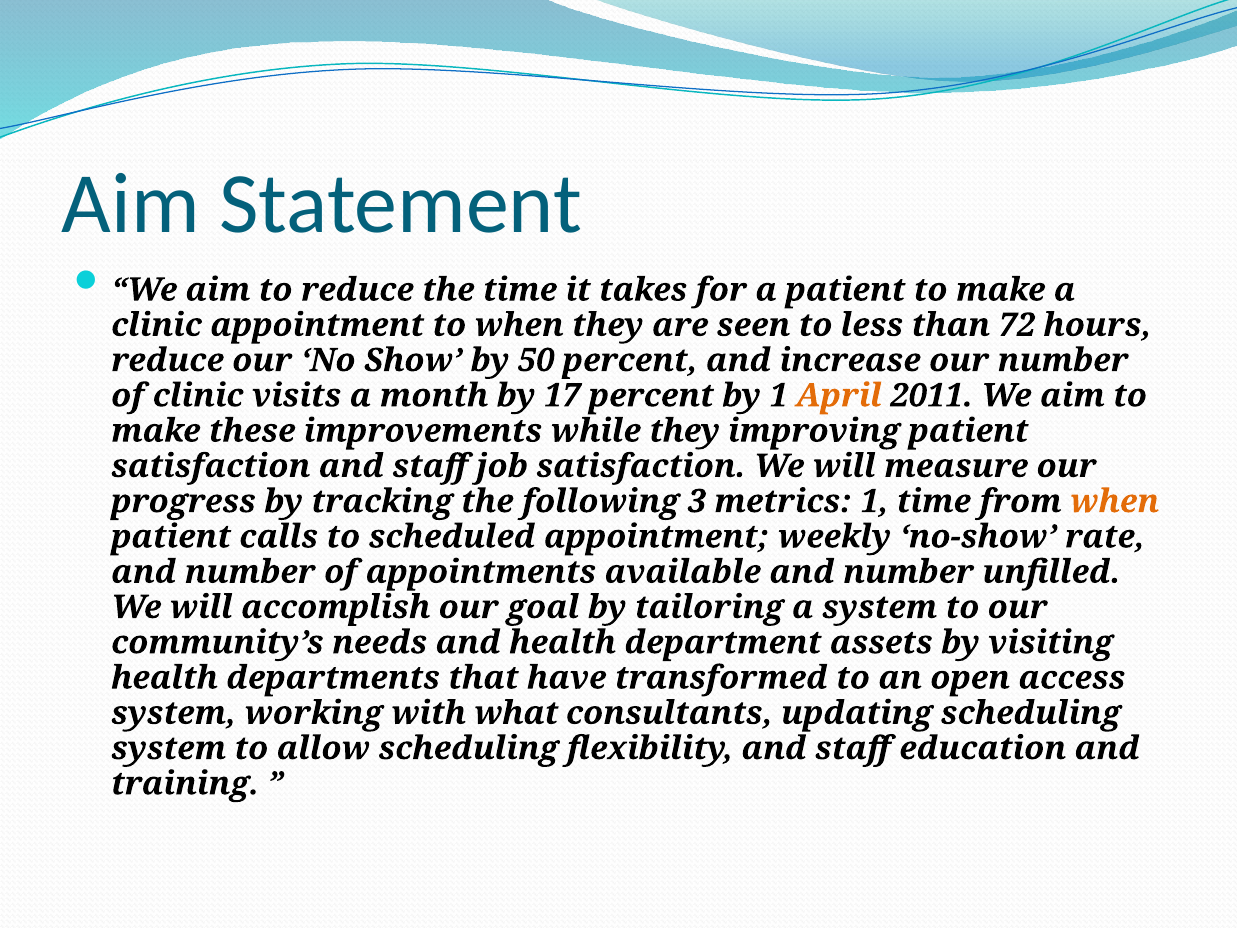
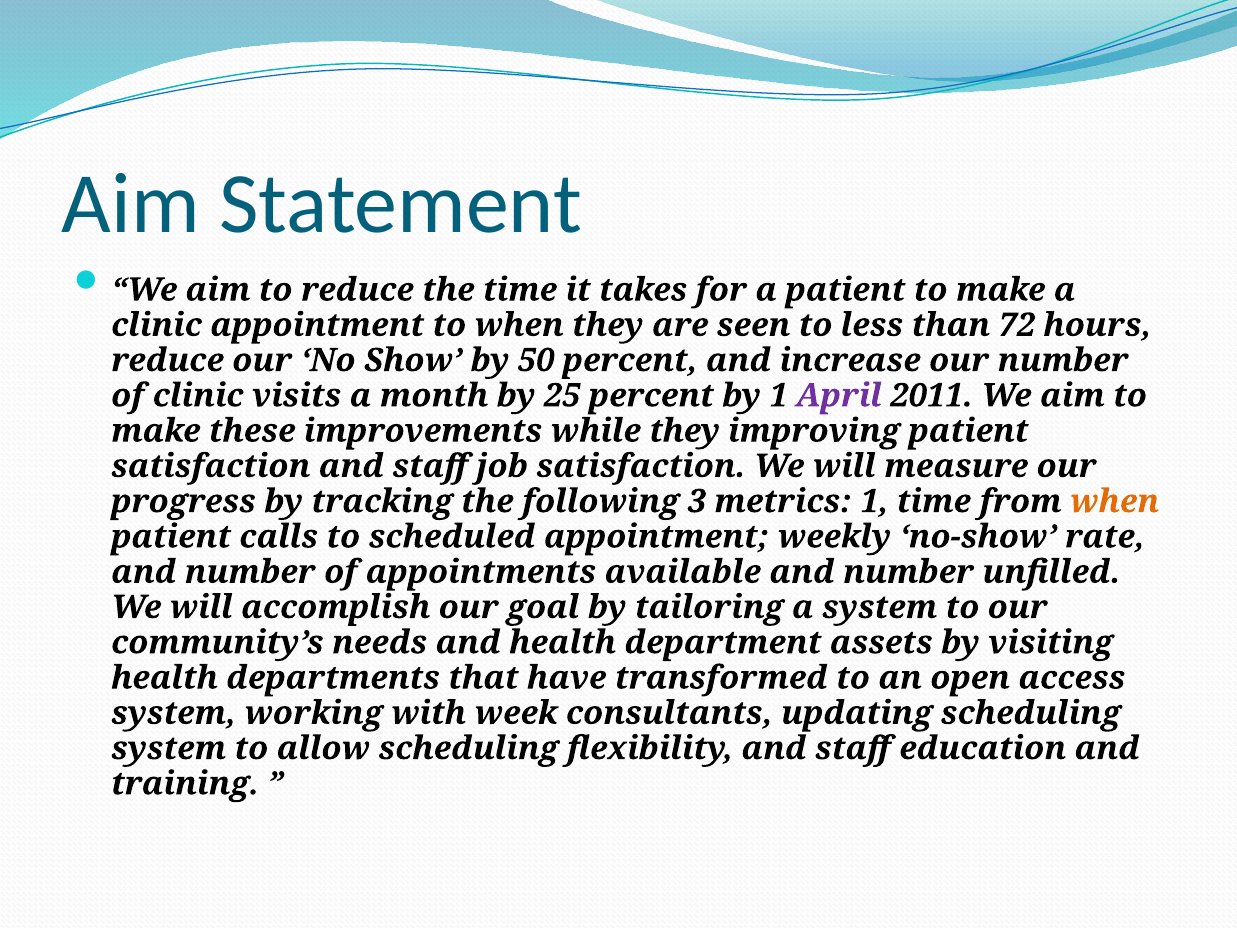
17: 17 -> 25
April colour: orange -> purple
what: what -> week
